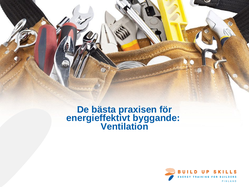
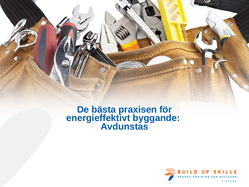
Ventilation: Ventilation -> Avdunstas
